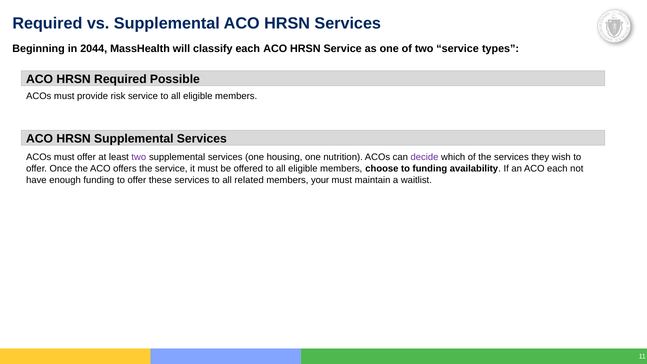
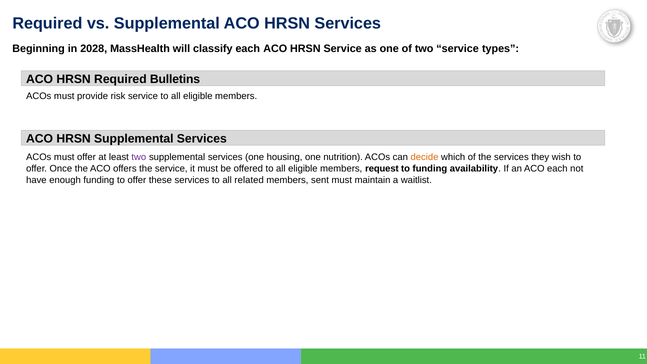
2044: 2044 -> 2028
Possible: Possible -> Bulletins
decide colour: purple -> orange
choose: choose -> request
your: your -> sent
